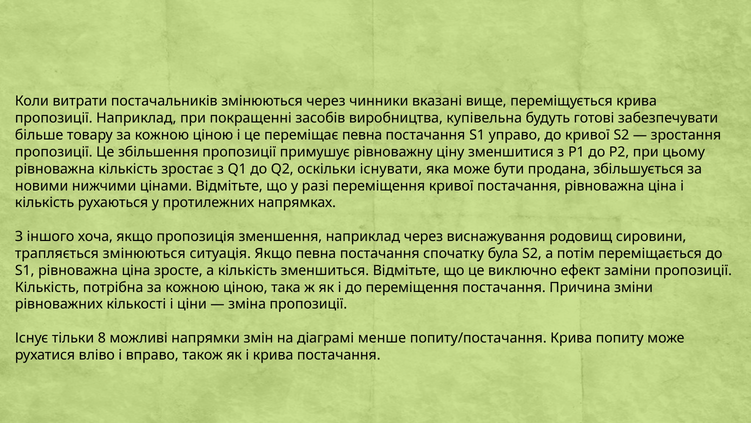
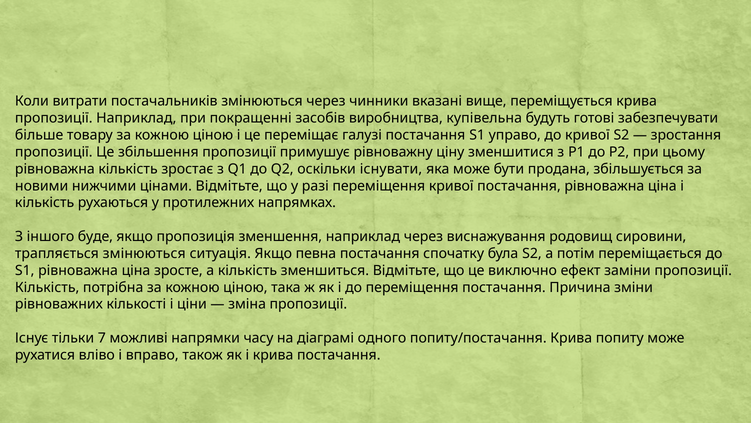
переміщає певна: певна -> галузі
хоча: хоча -> буде
8: 8 -> 7
змін: змін -> часу
менше: менше -> одного
